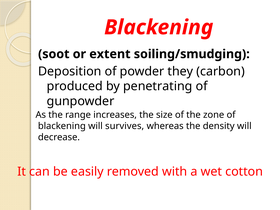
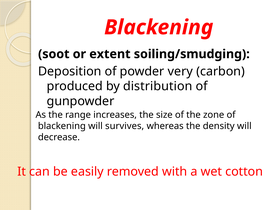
they: they -> very
penetrating: penetrating -> distribution
